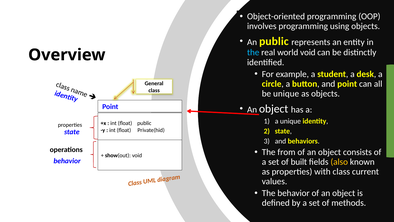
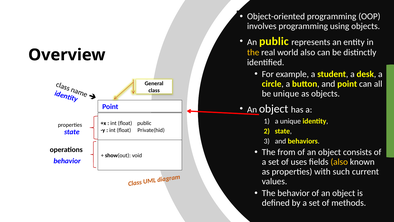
the at (253, 52) colour: light blue -> yellow
world void: void -> also
built: built -> uses
with class: class -> such
